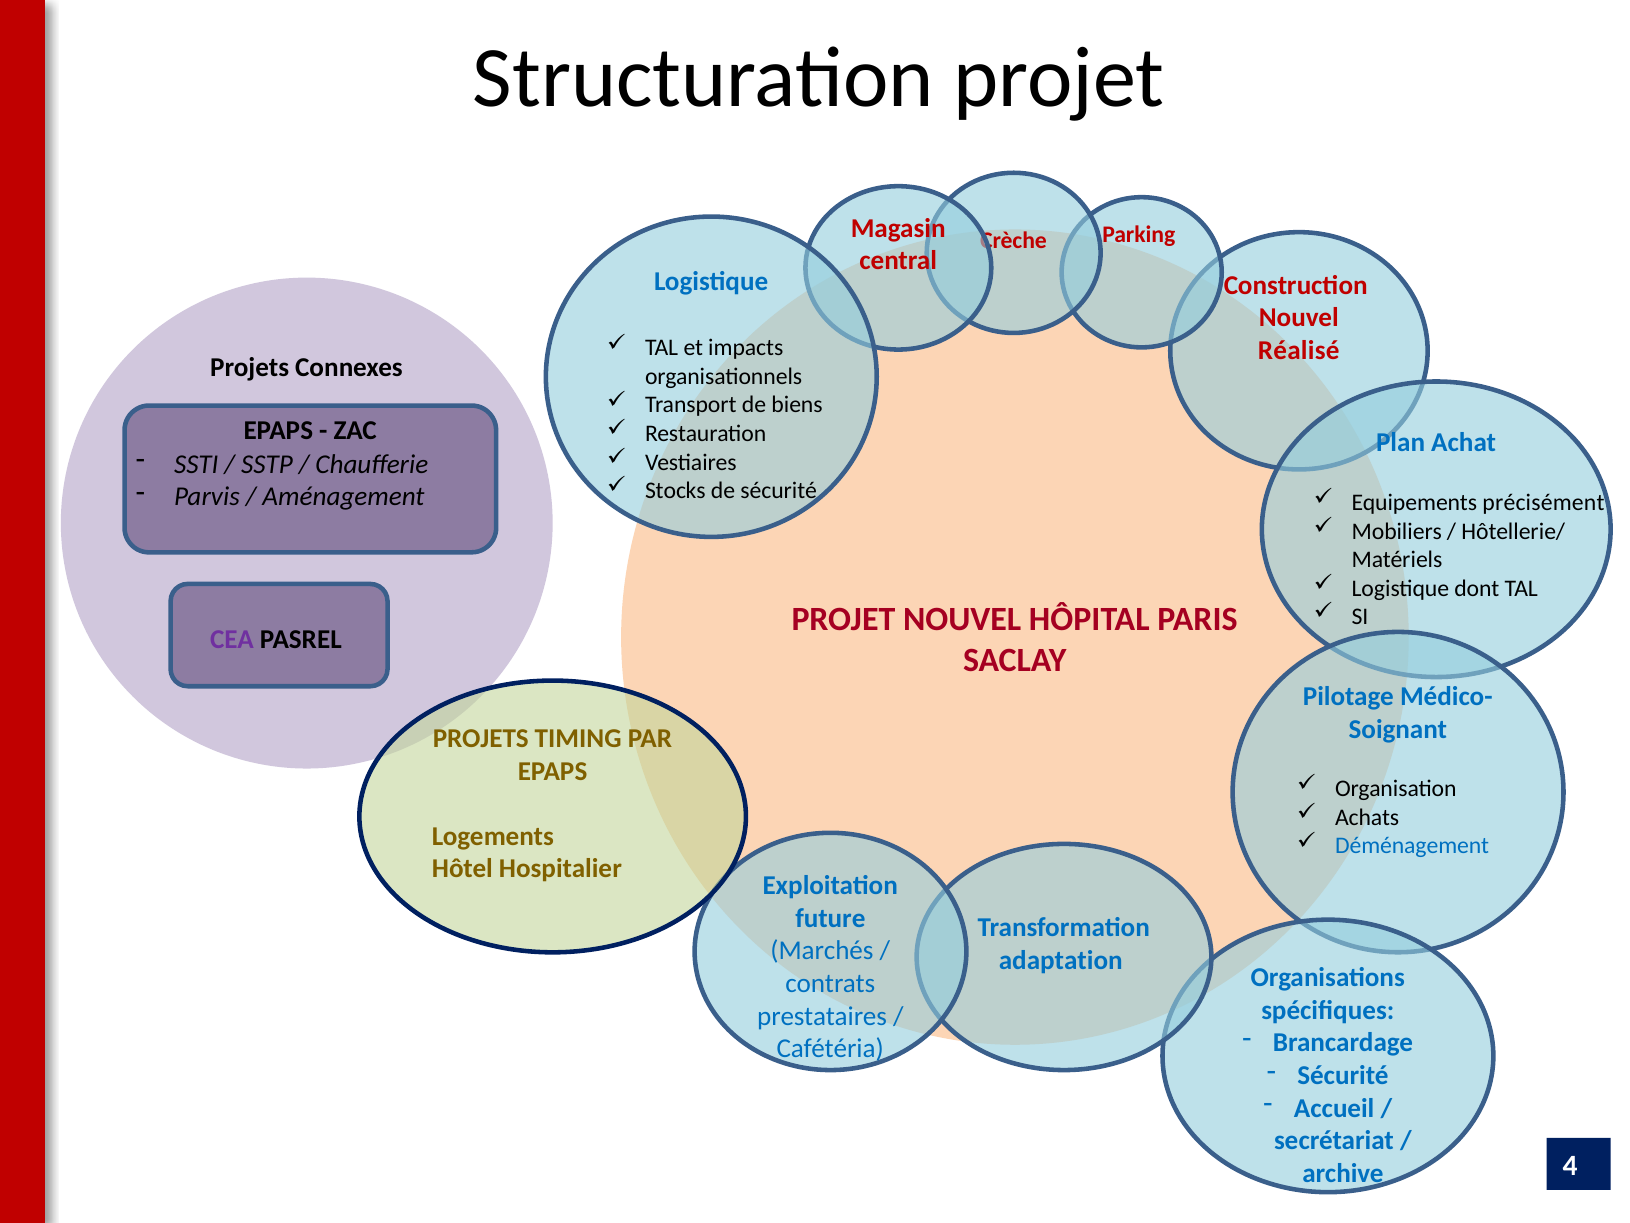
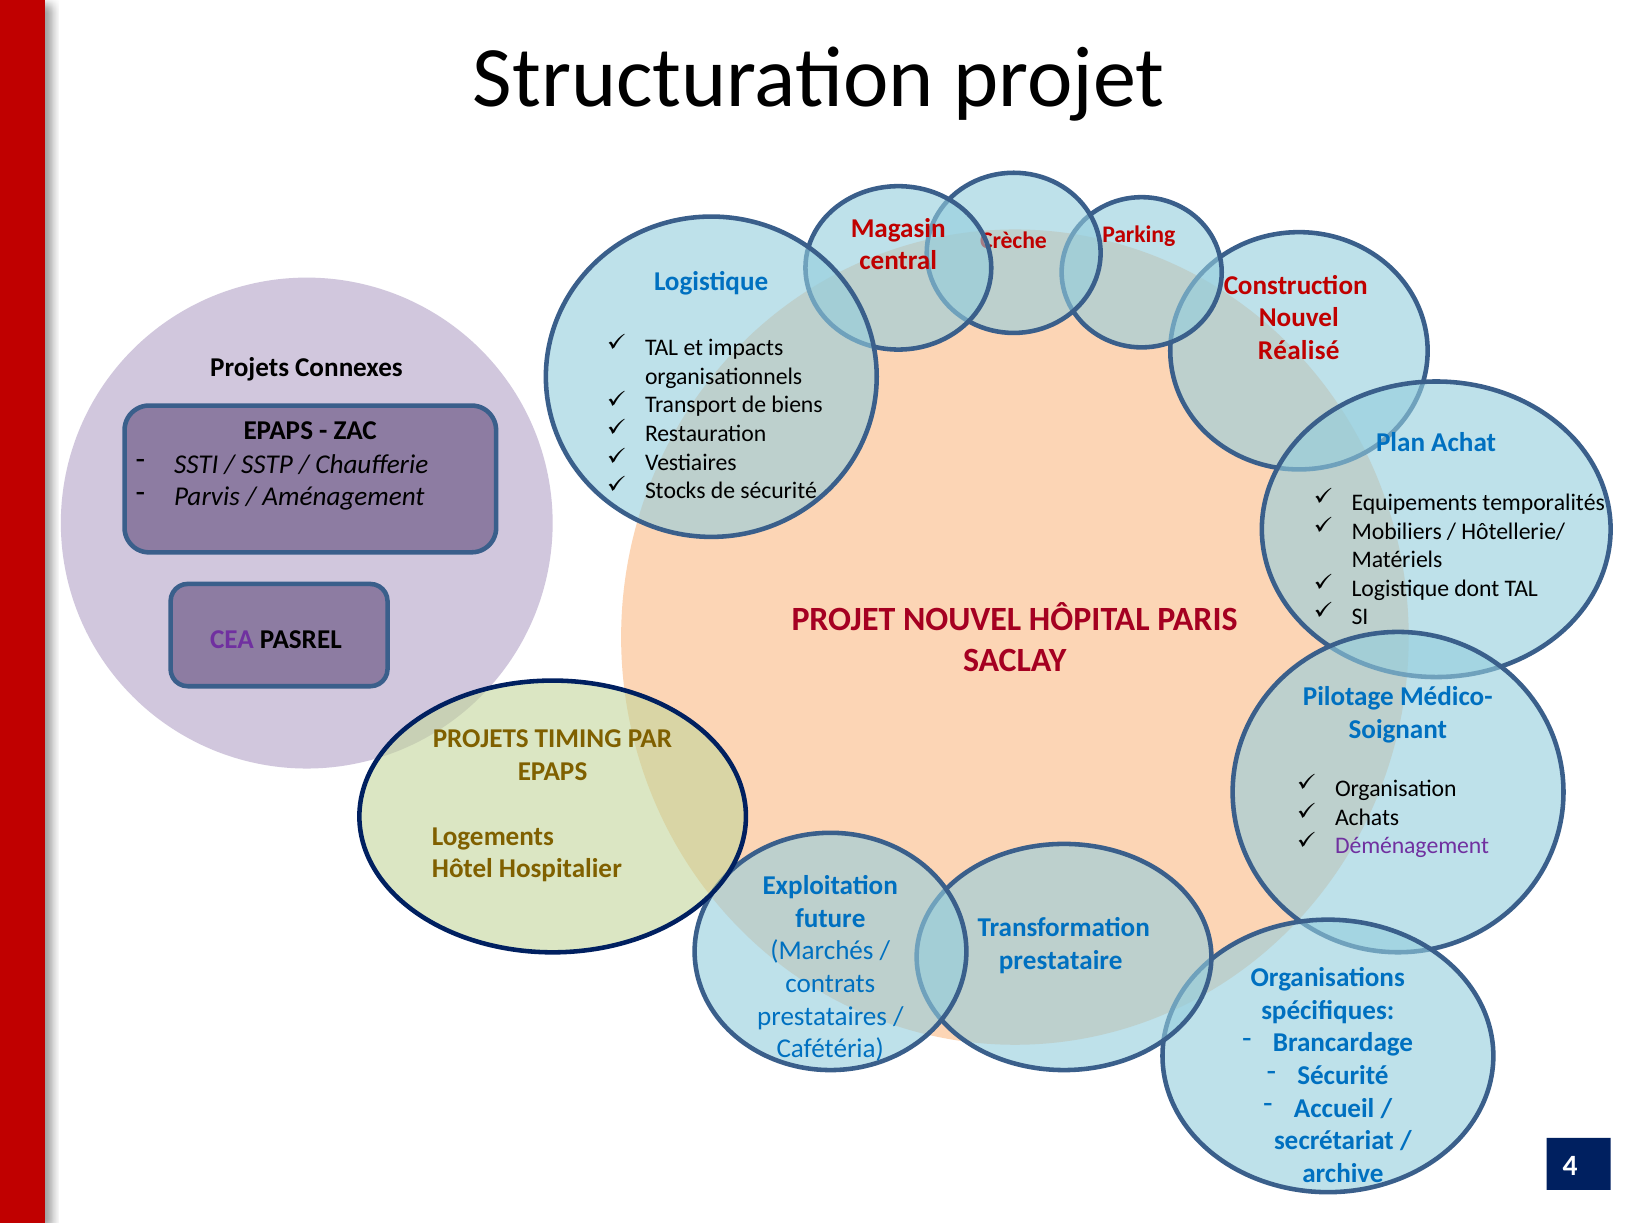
précisément: précisément -> temporalités
Déménagement colour: blue -> purple
adaptation: adaptation -> prestataire
